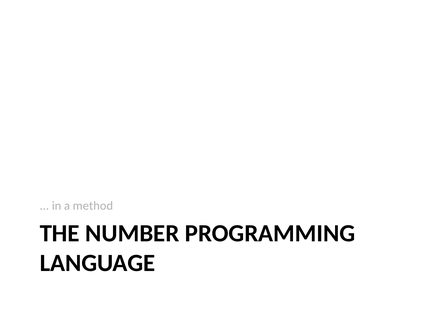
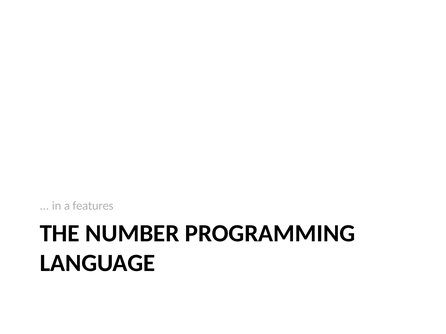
method: method -> features
